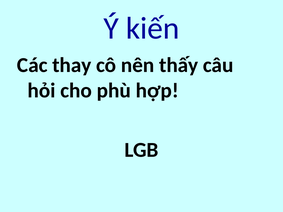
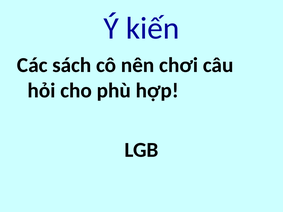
thay: thay -> sách
thấy: thấy -> chơi
